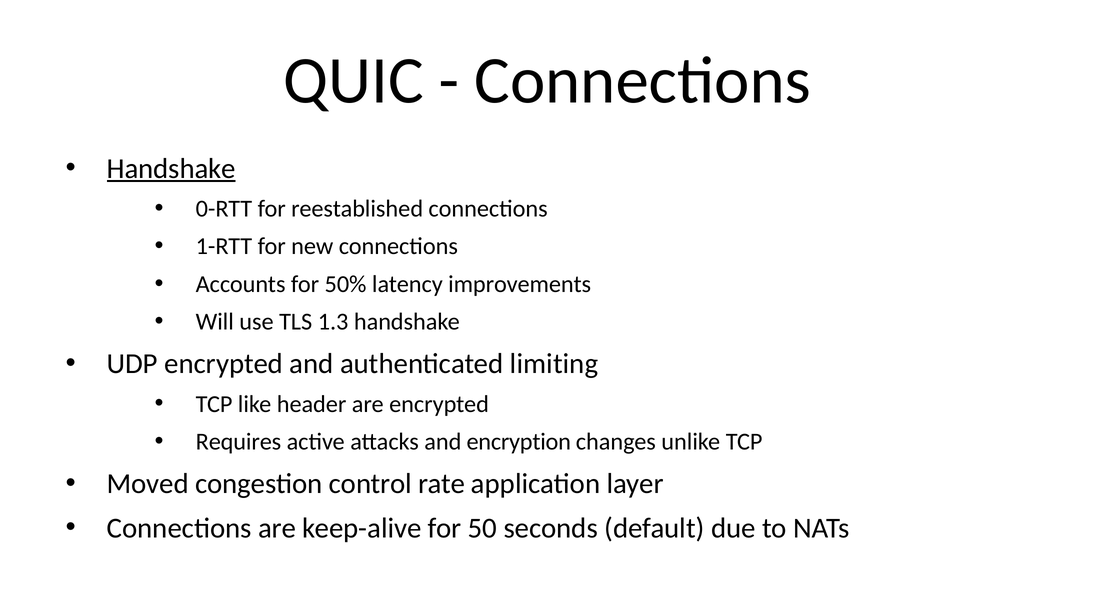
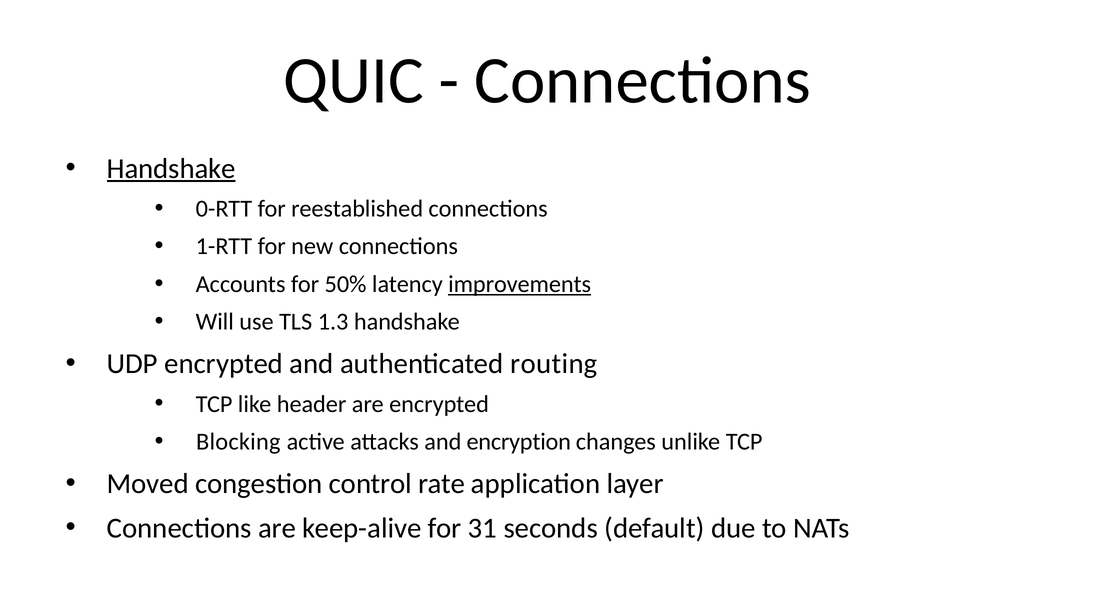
improvements underline: none -> present
limiting: limiting -> routing
Requires: Requires -> Blocking
50: 50 -> 31
